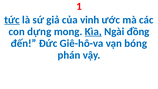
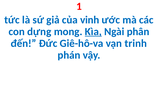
tức underline: present -> none
đồng: đồng -> phân
bóng: bóng -> trinh
